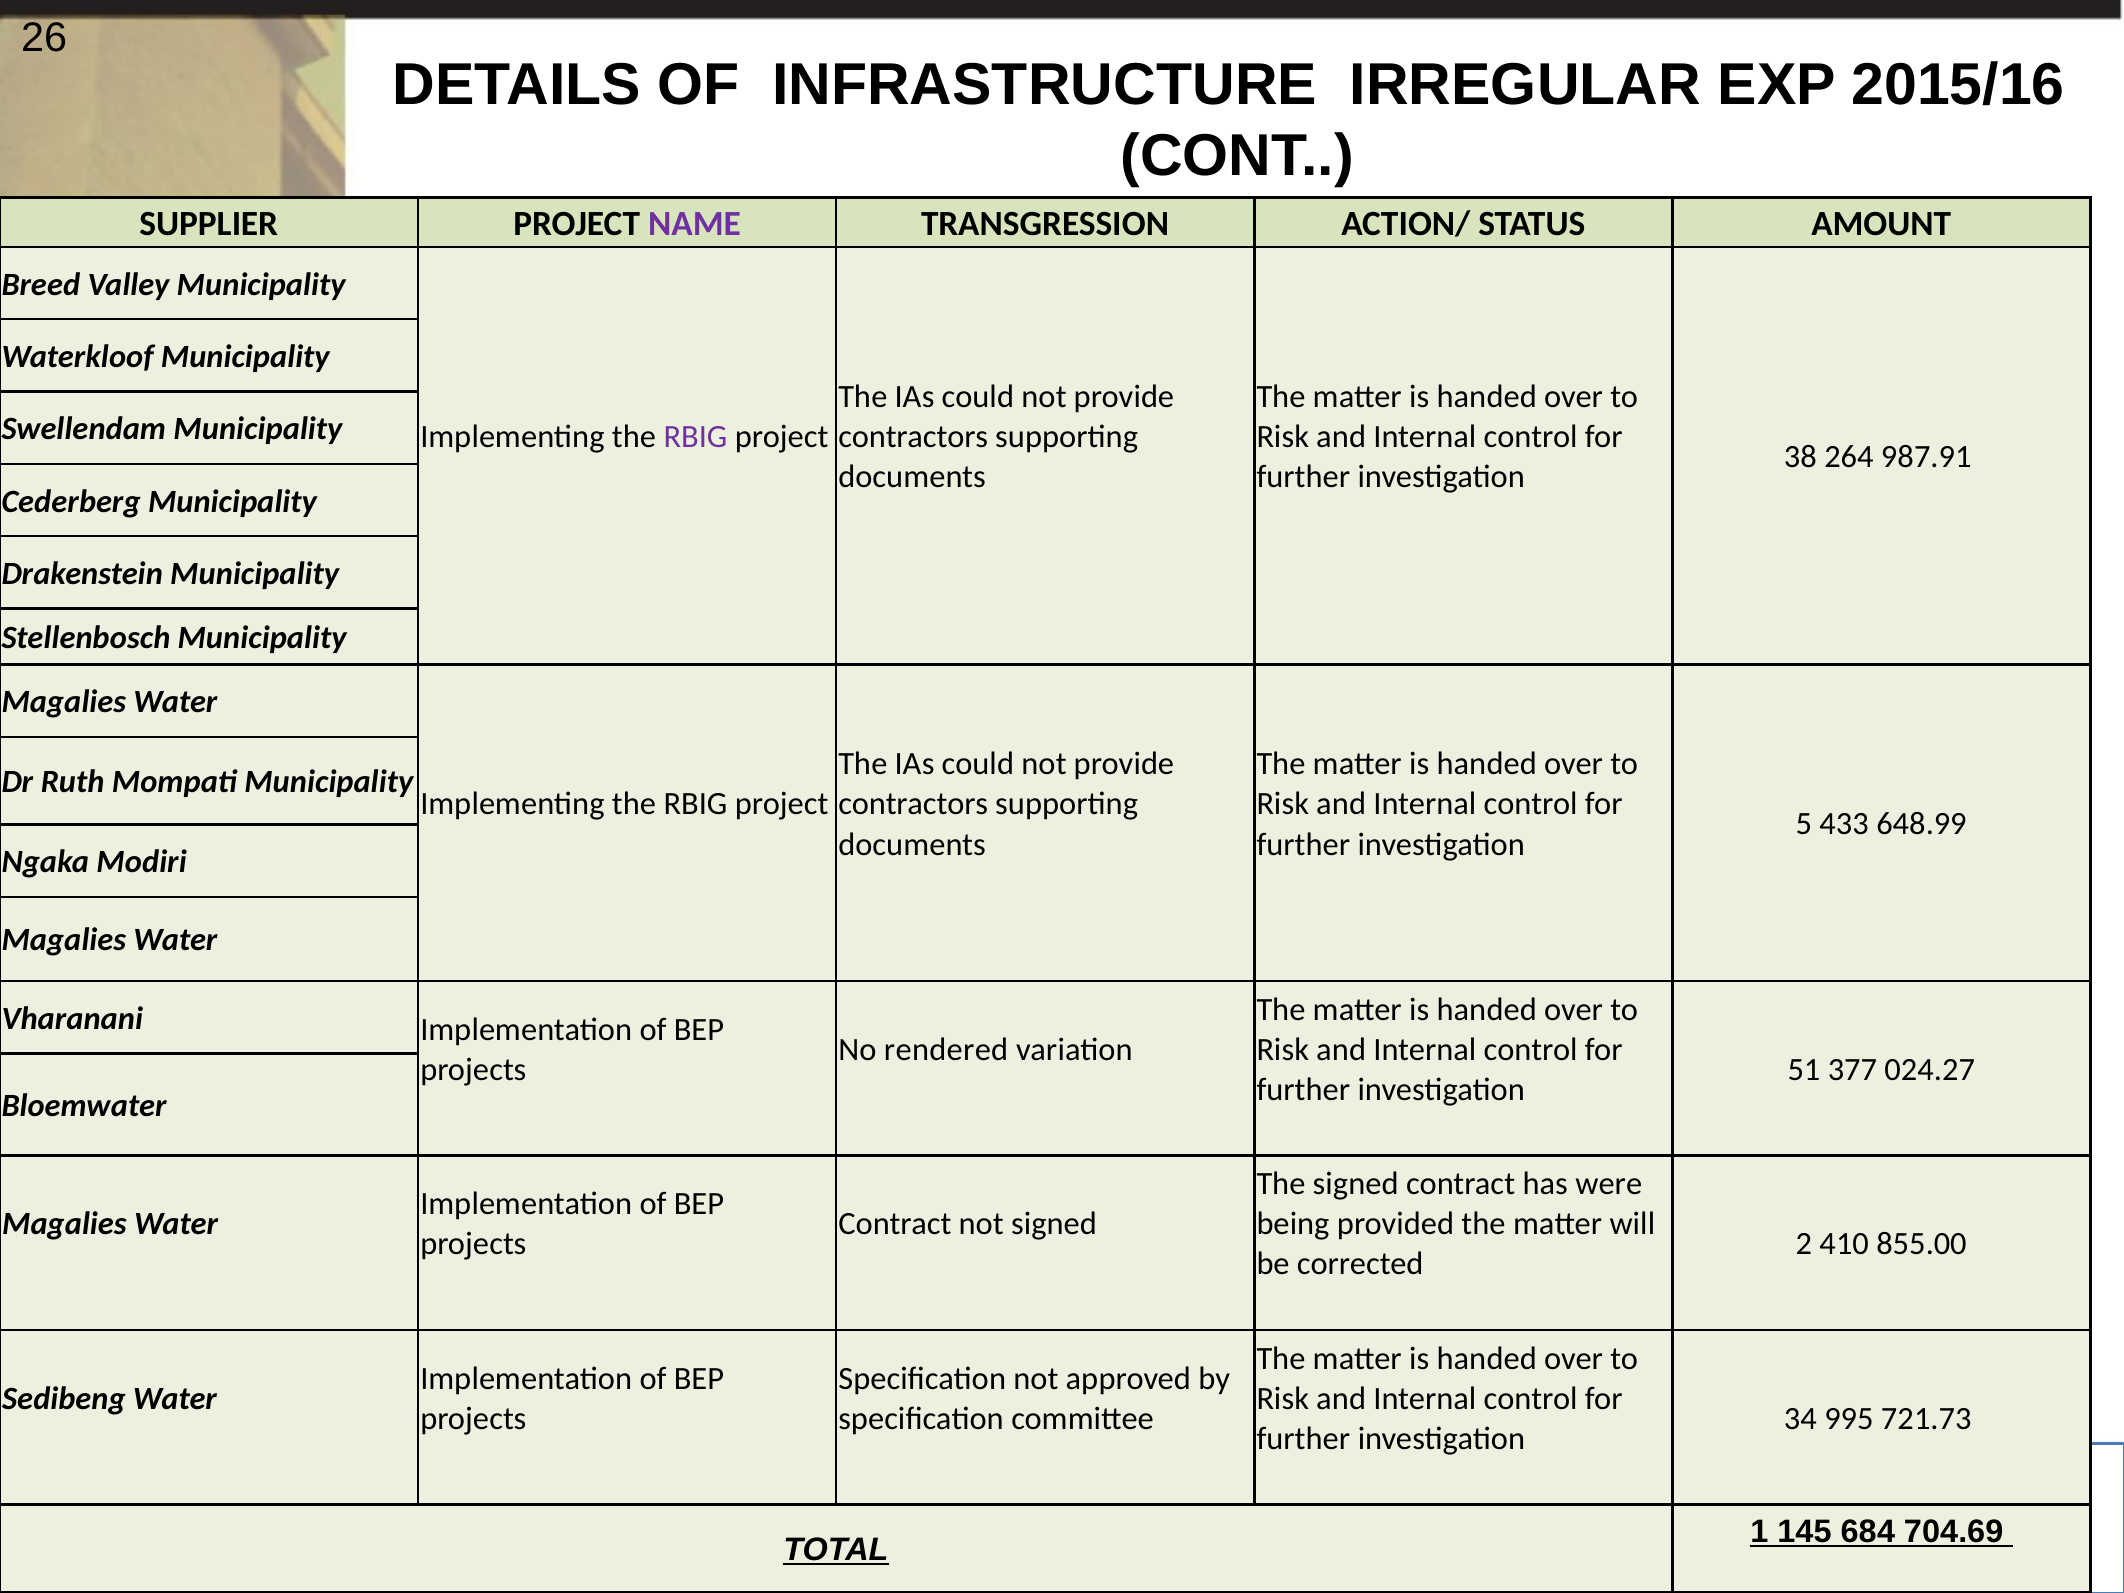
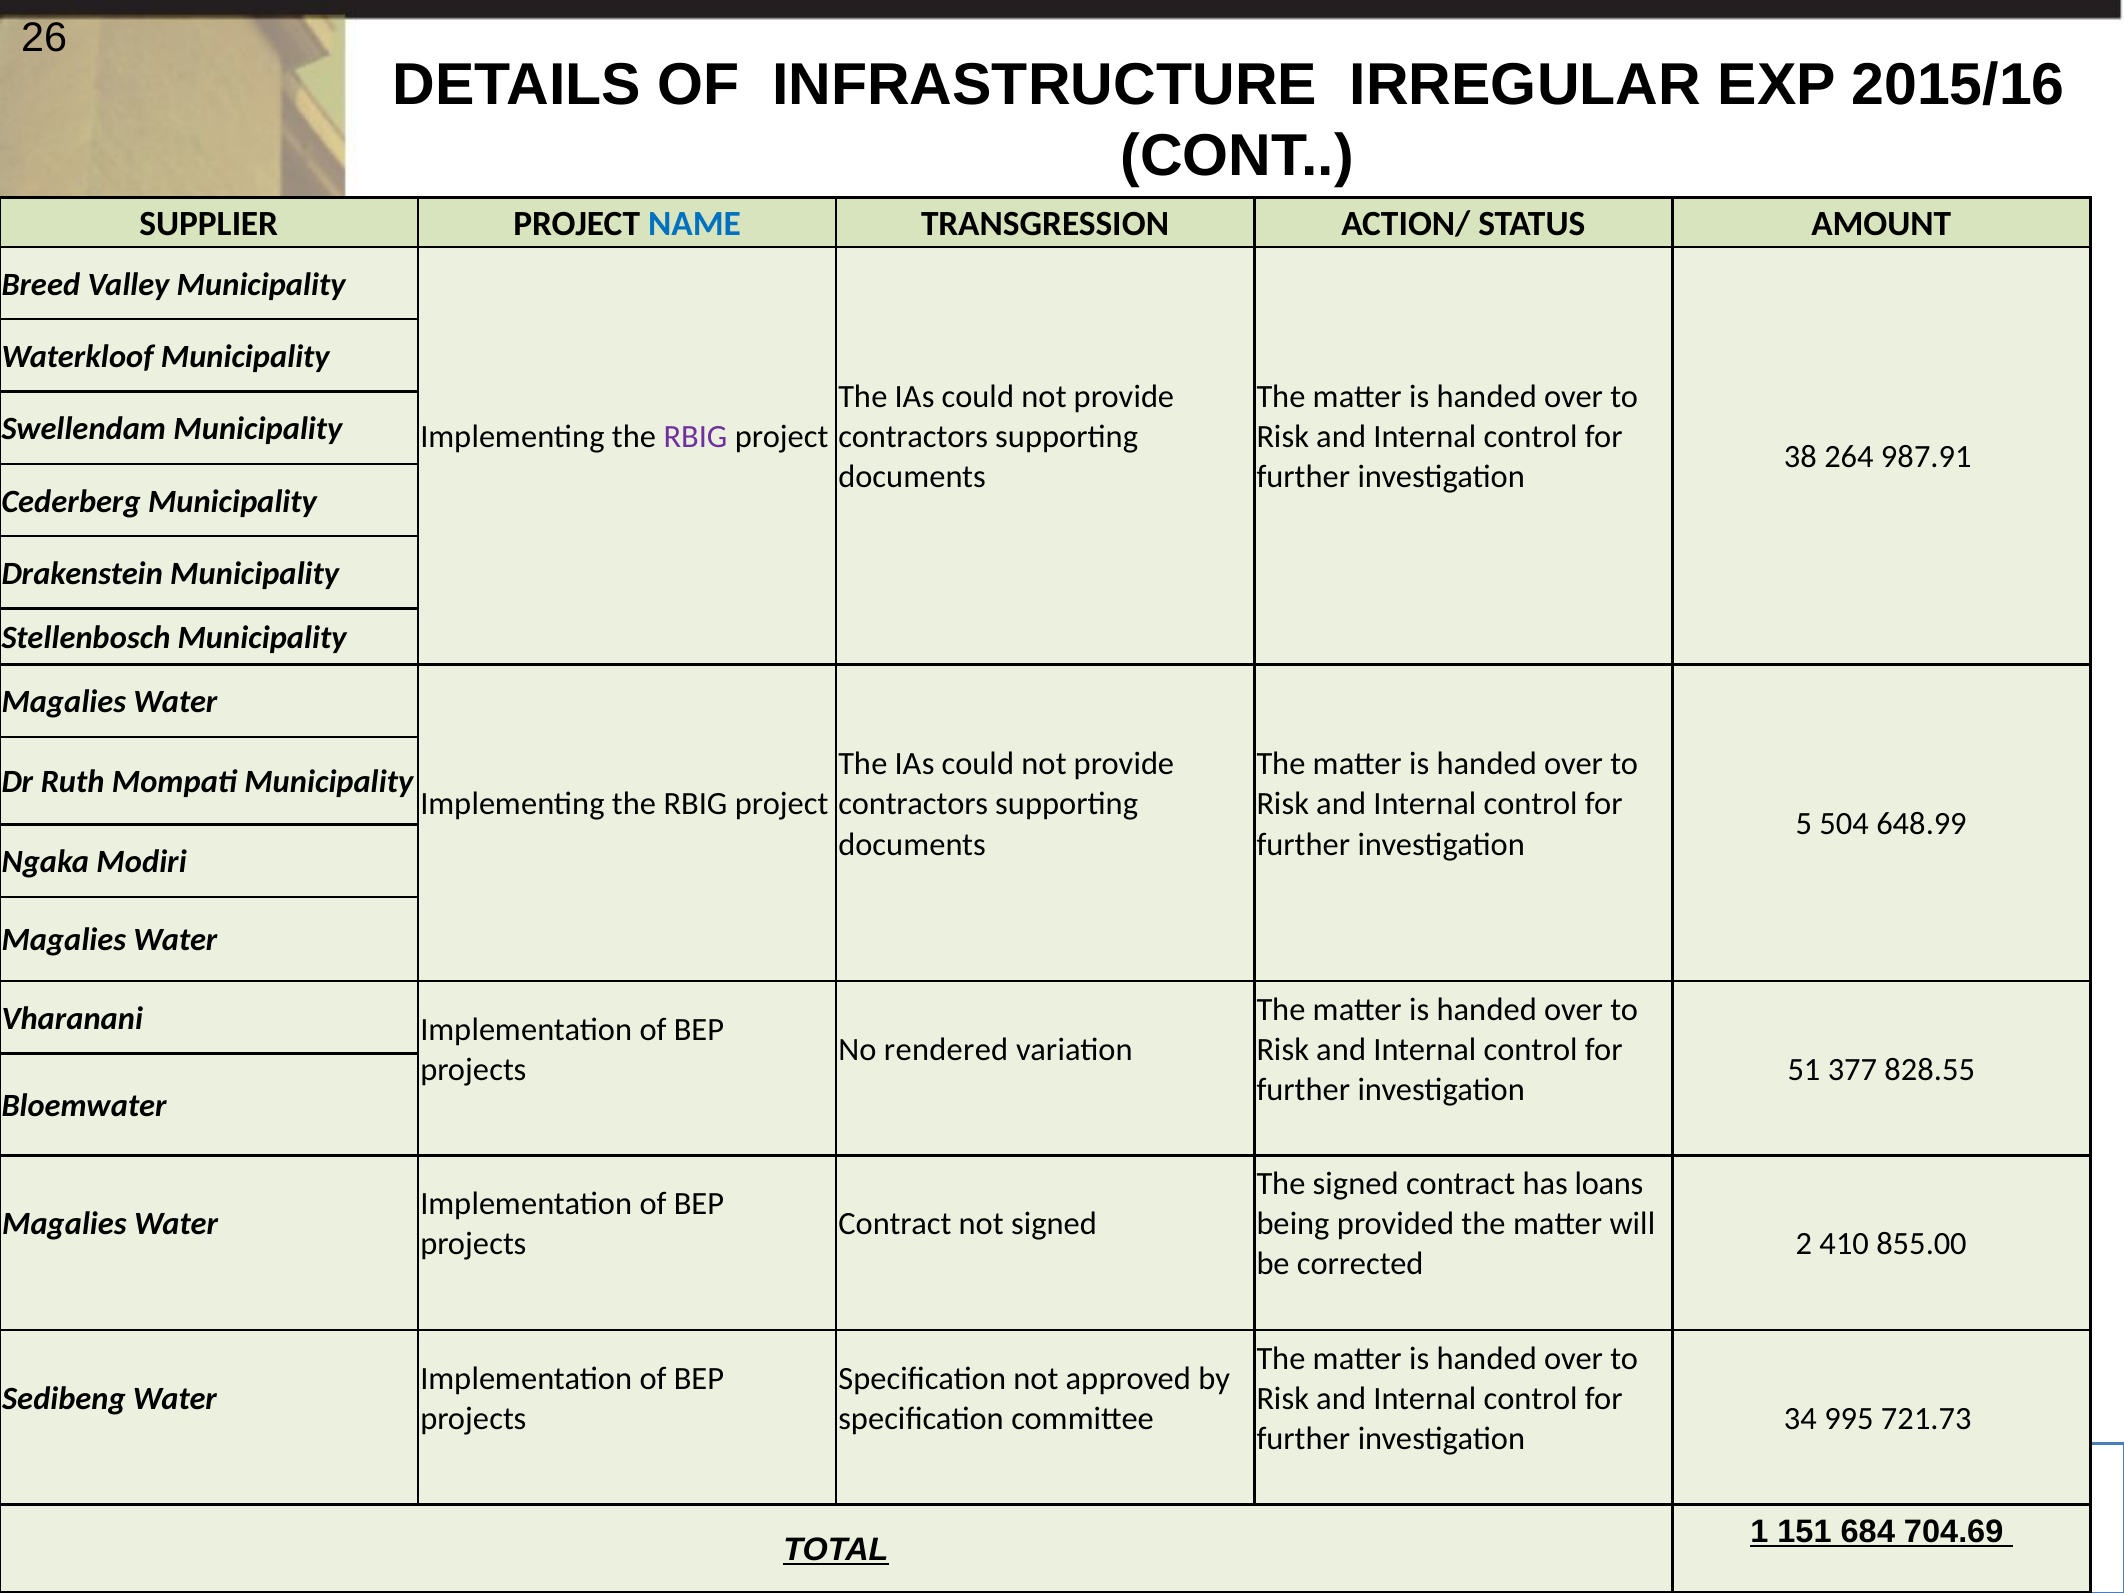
NAME colour: purple -> blue
433: 433 -> 504
024.27: 024.27 -> 828.55
were: were -> loans
145: 145 -> 151
